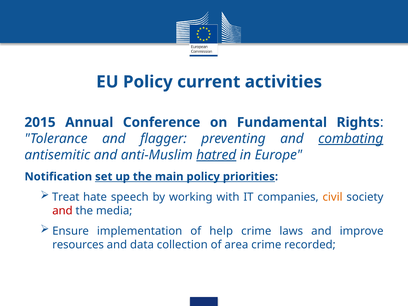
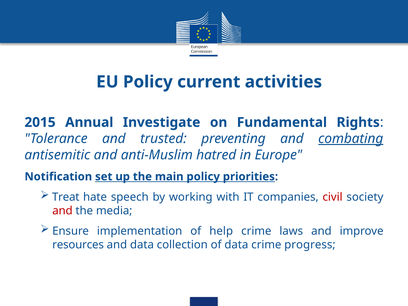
Conference: Conference -> Investigate
flagger: flagger -> trusted
hatred underline: present -> none
civil colour: orange -> red
of area: area -> data
recorded: recorded -> progress
